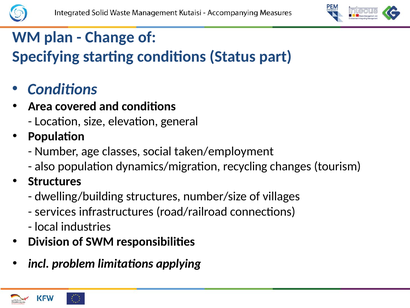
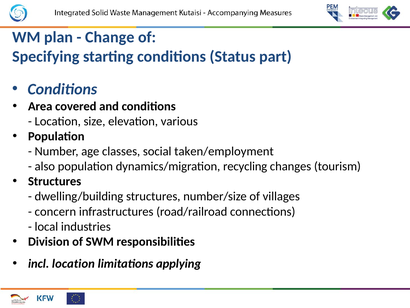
general: general -> various
services: services -> concern
incl problem: problem -> location
